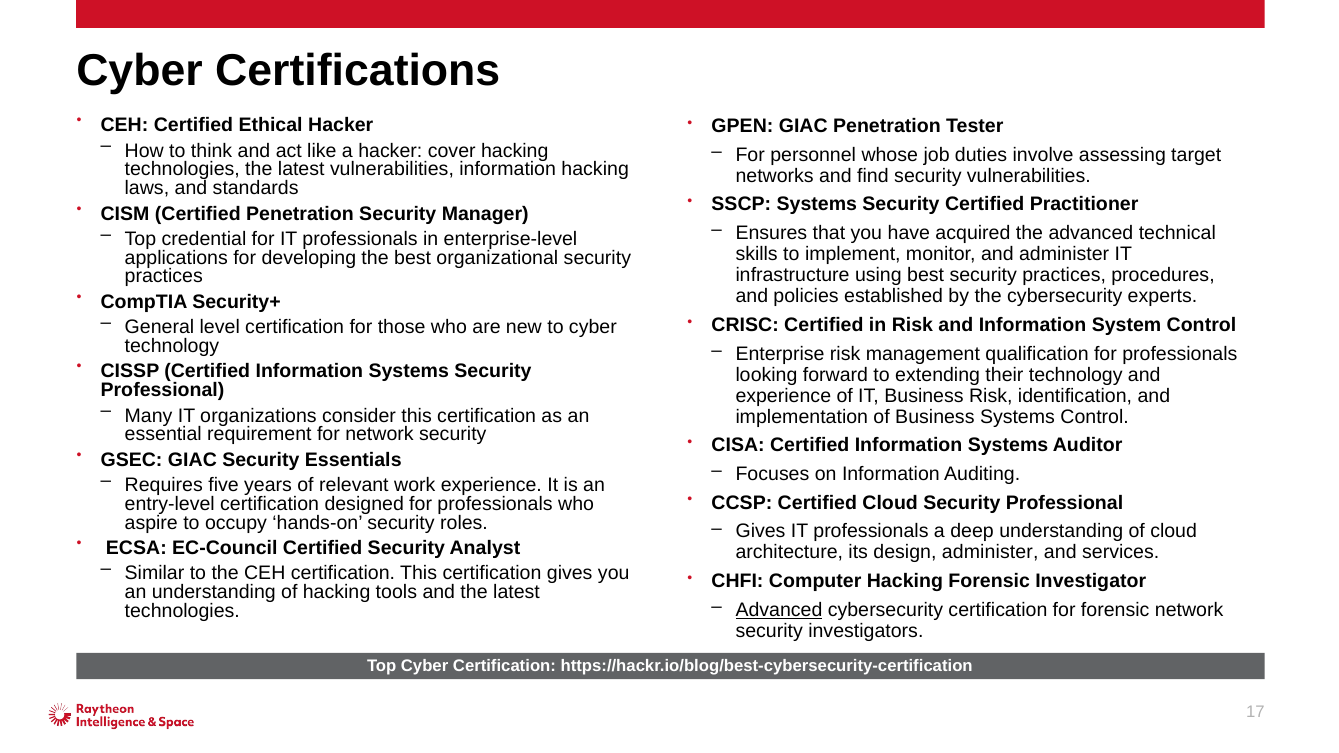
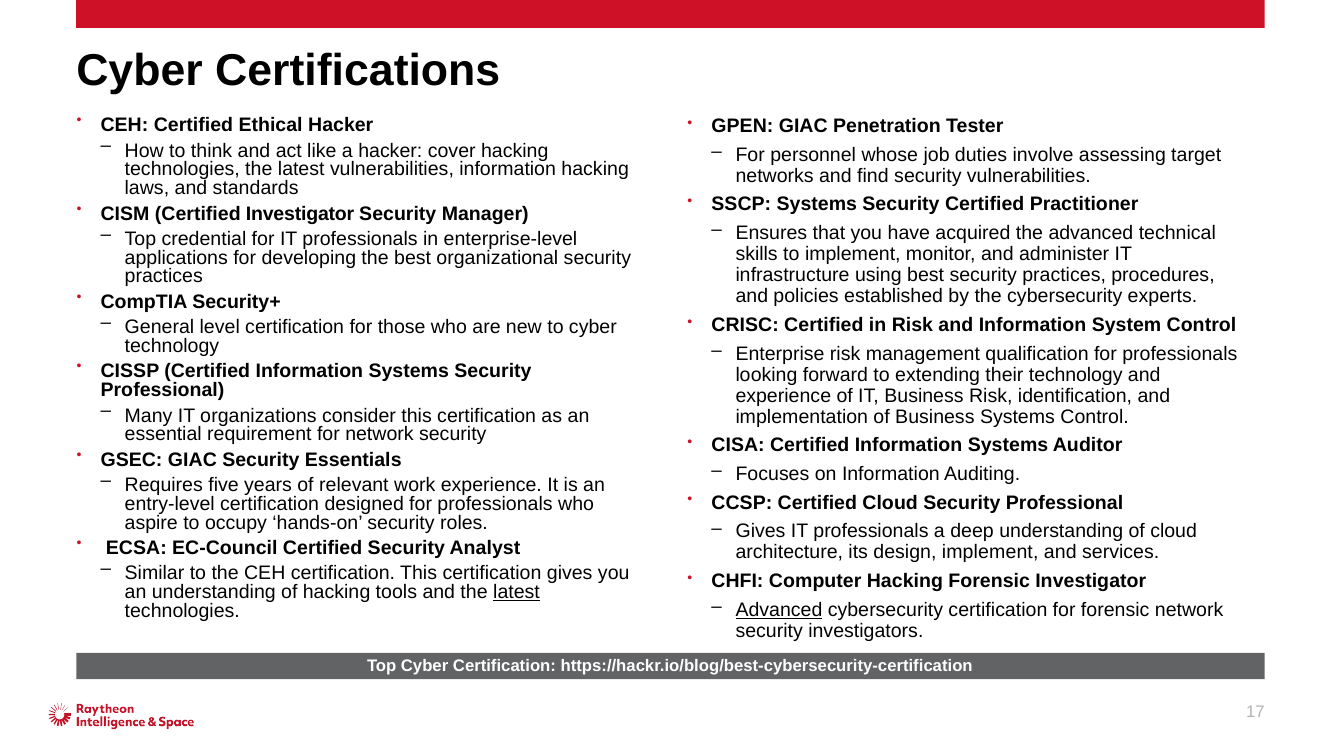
Certified Penetration: Penetration -> Investigator
design administer: administer -> implement
latest at (517, 592) underline: none -> present
